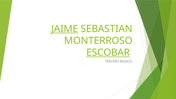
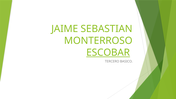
JAIME underline: present -> none
